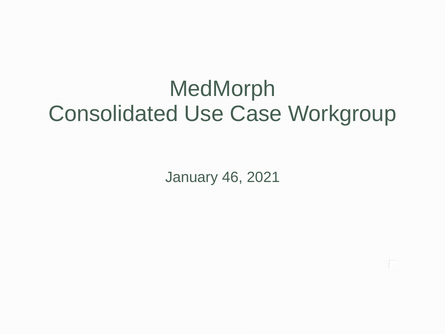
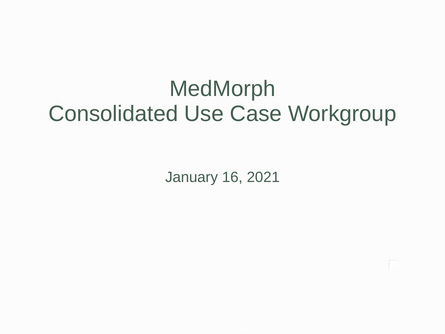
46: 46 -> 16
